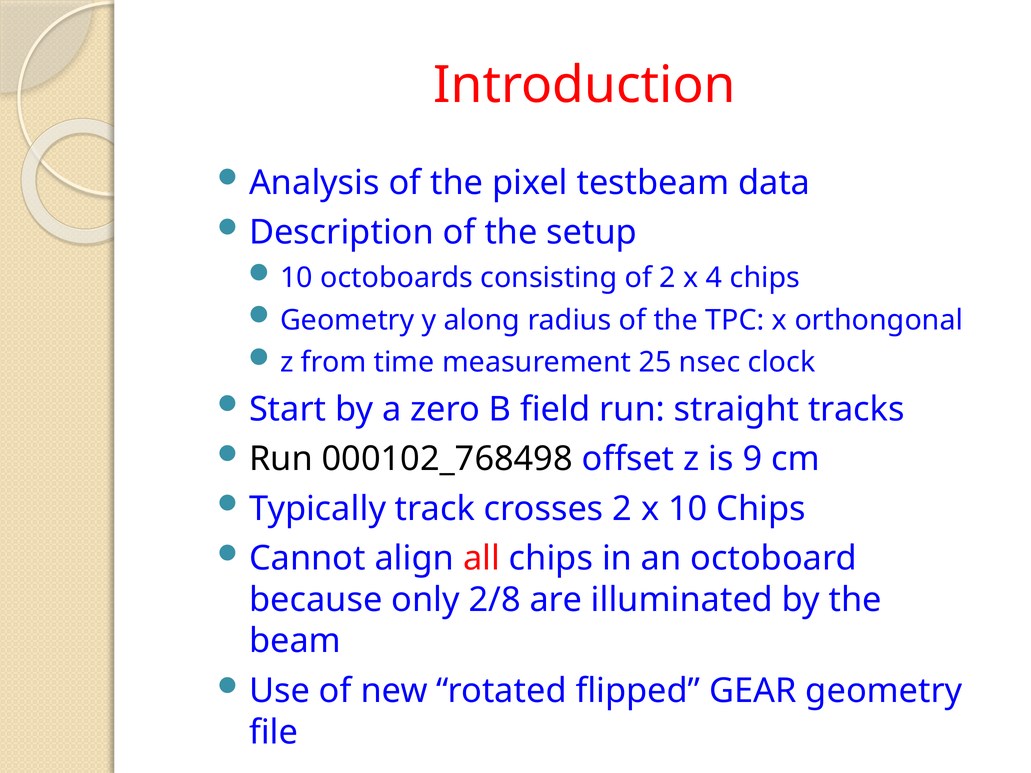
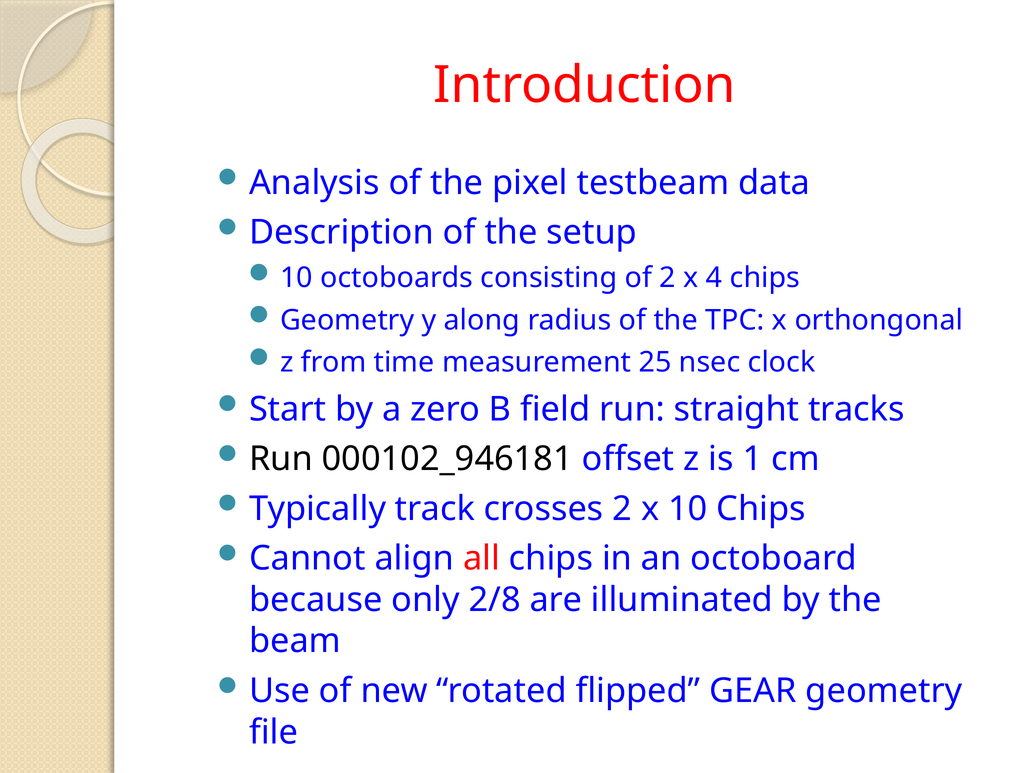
000102_768498: 000102_768498 -> 000102_946181
9: 9 -> 1
